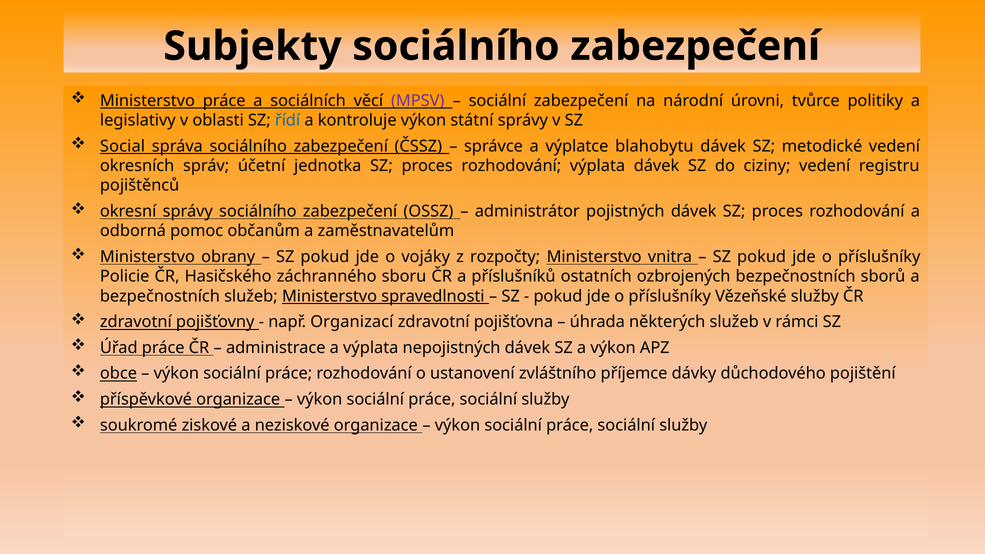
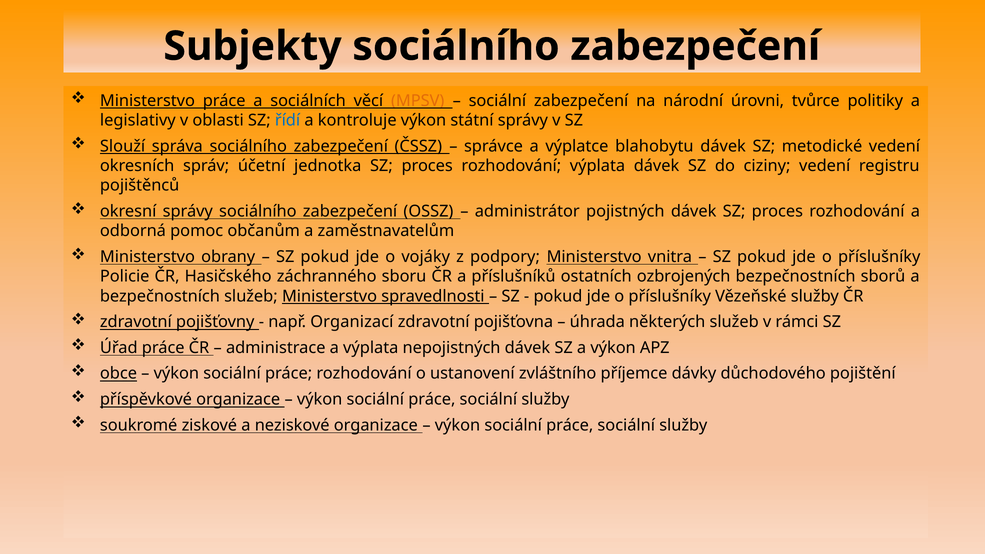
MPSV colour: purple -> orange
Social: Social -> Slouží
rozpočty: rozpočty -> podpory
